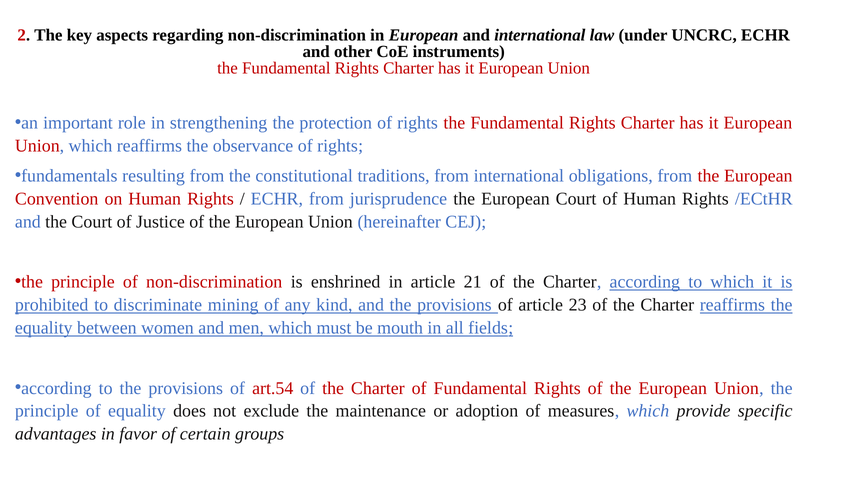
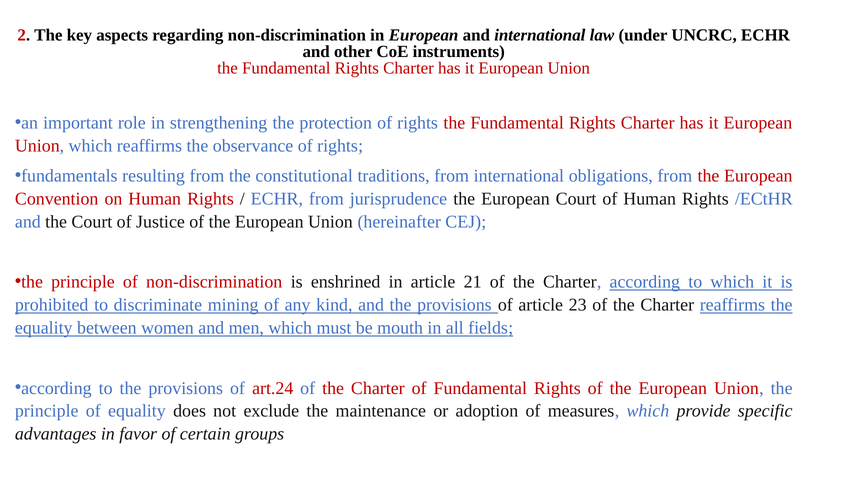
art.54: art.54 -> art.24
